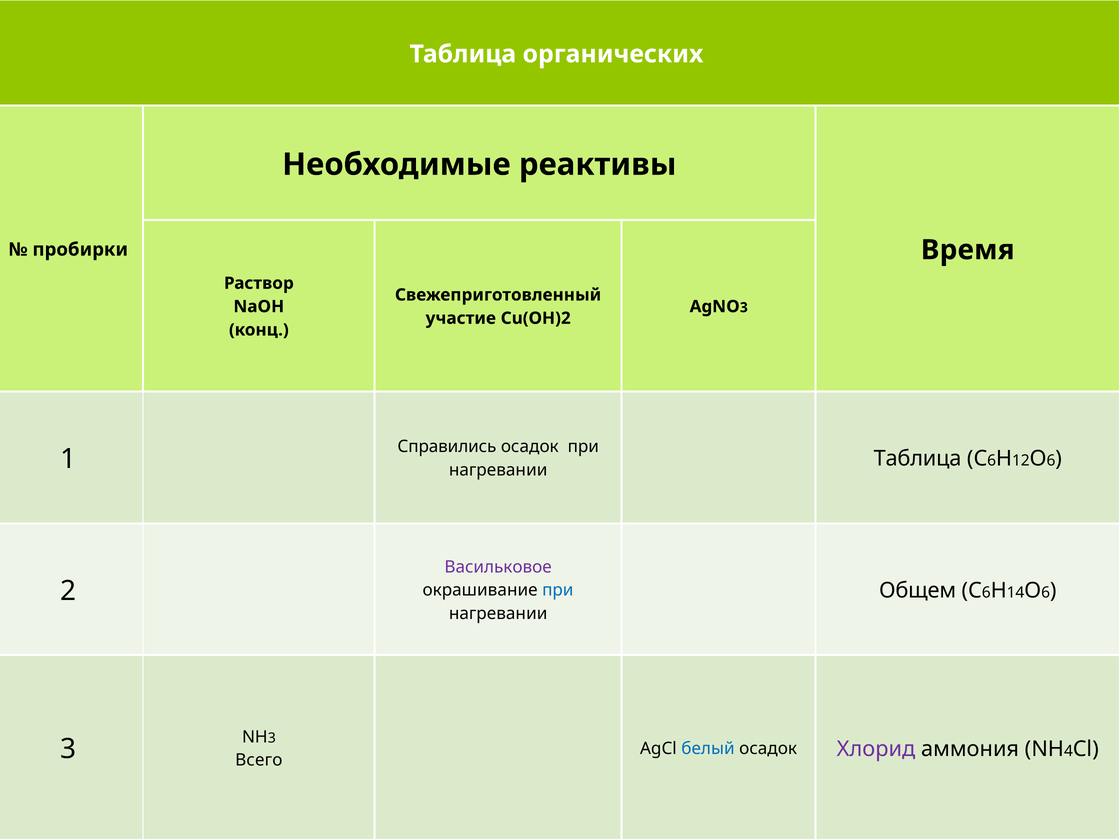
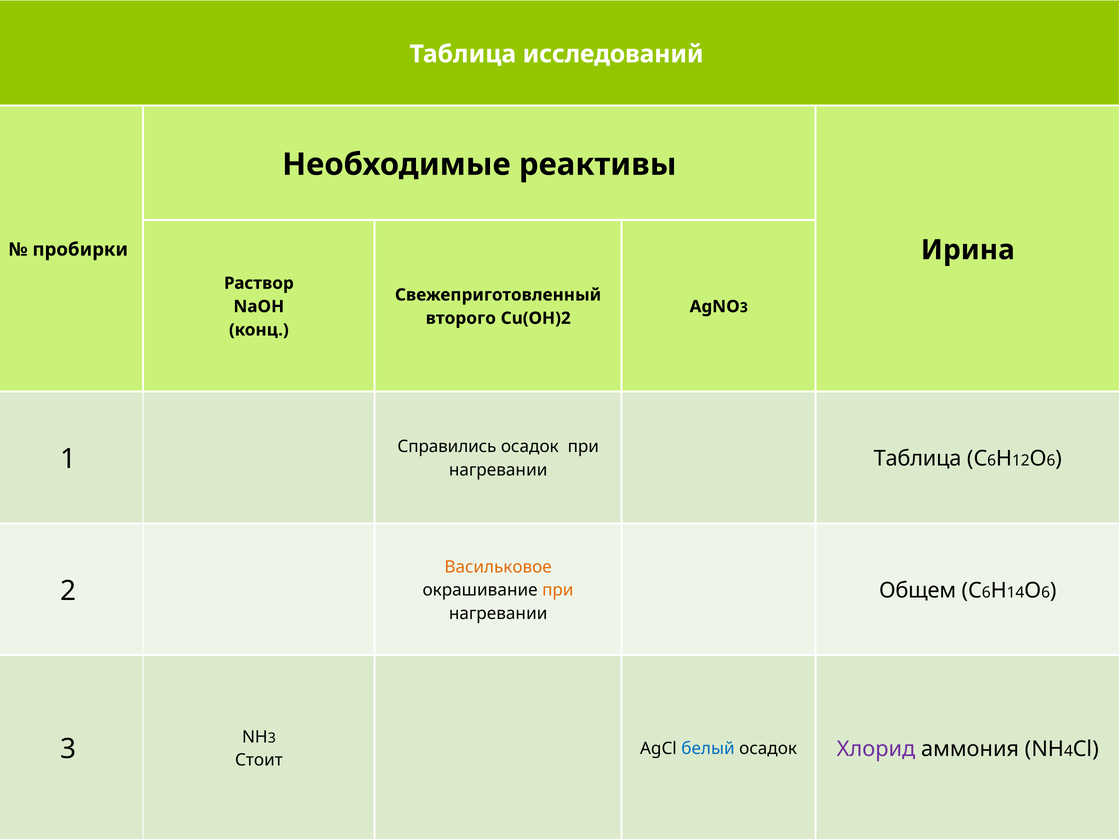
органических: органических -> исследований
Время: Время -> Ирина
участие: участие -> второго
Васильковое colour: purple -> orange
при at (558, 590) colour: blue -> orange
Всего: Всего -> Стоит
